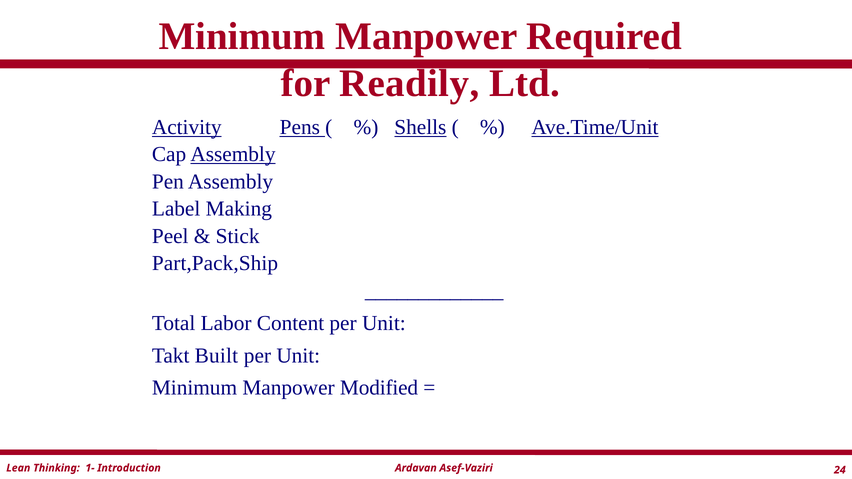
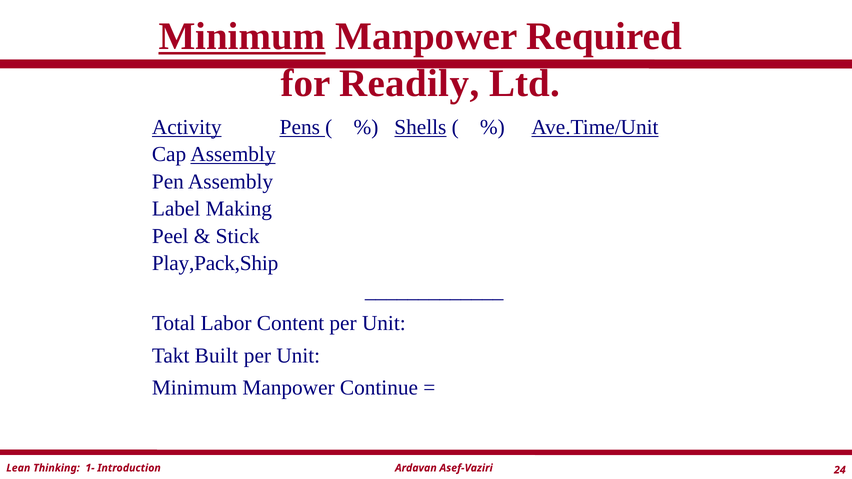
Minimum at (242, 36) underline: none -> present
Part,Pack,Ship: Part,Pack,Ship -> Play,Pack,Ship
Modified: Modified -> Continue
